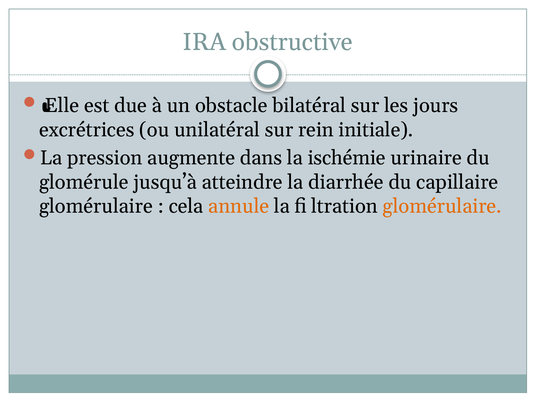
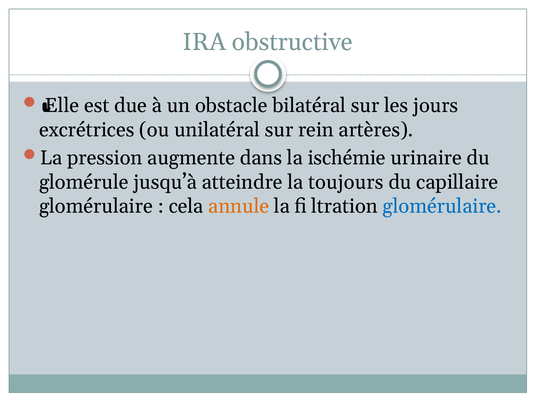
initiale: initiale -> artères
diarrhée: diarrhée -> toujours
glomérulaire at (442, 206) colour: orange -> blue
